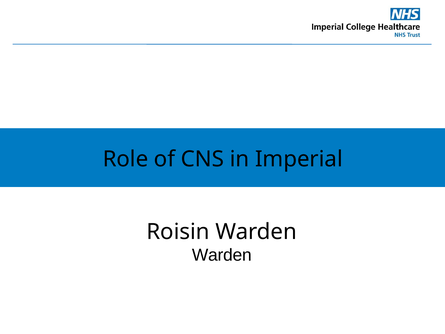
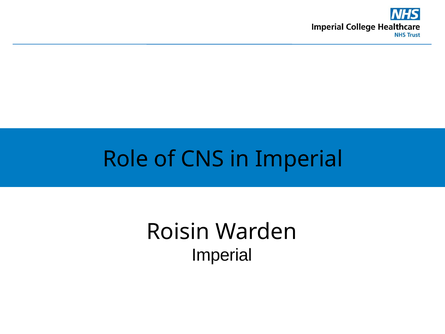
Warden at (222, 255): Warden -> Imperial
